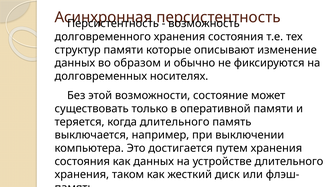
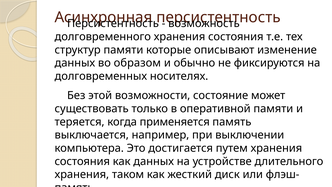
когда длительного: длительного -> применяется
